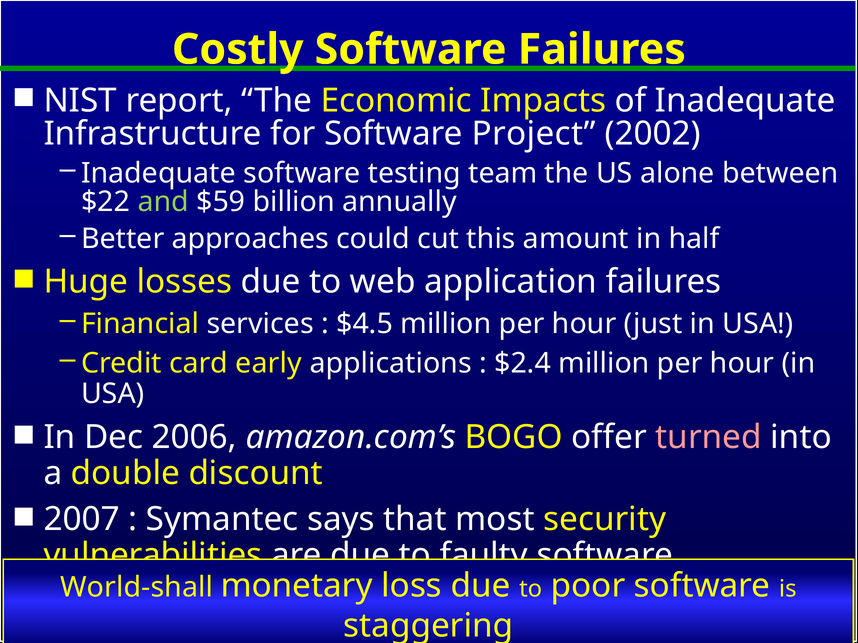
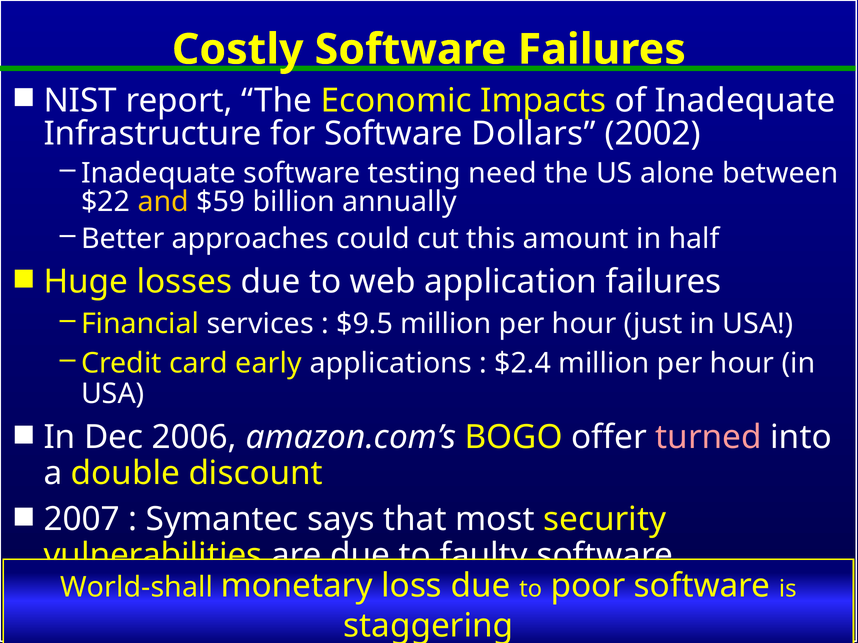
Project: Project -> Dollars
team: team -> need
and colour: light green -> yellow
$4.5: $4.5 -> $9.5
